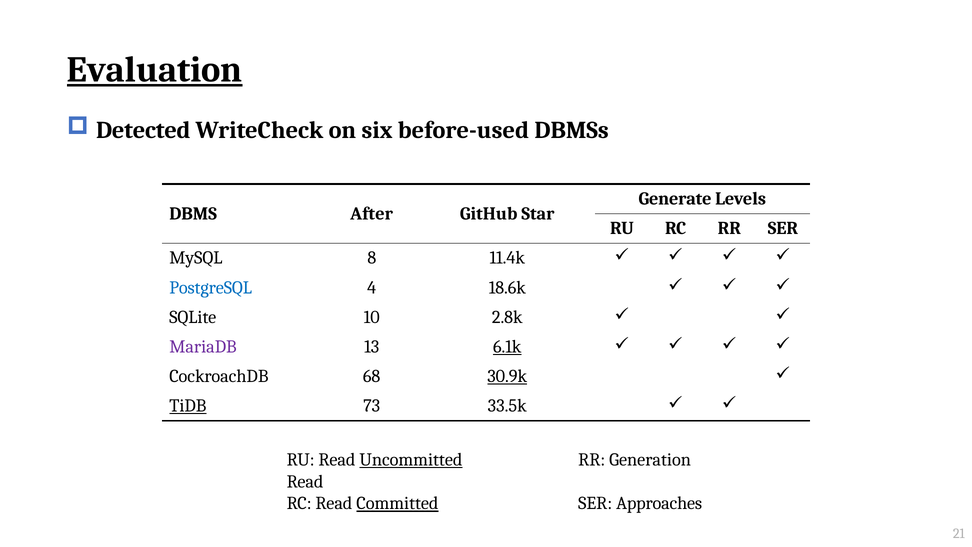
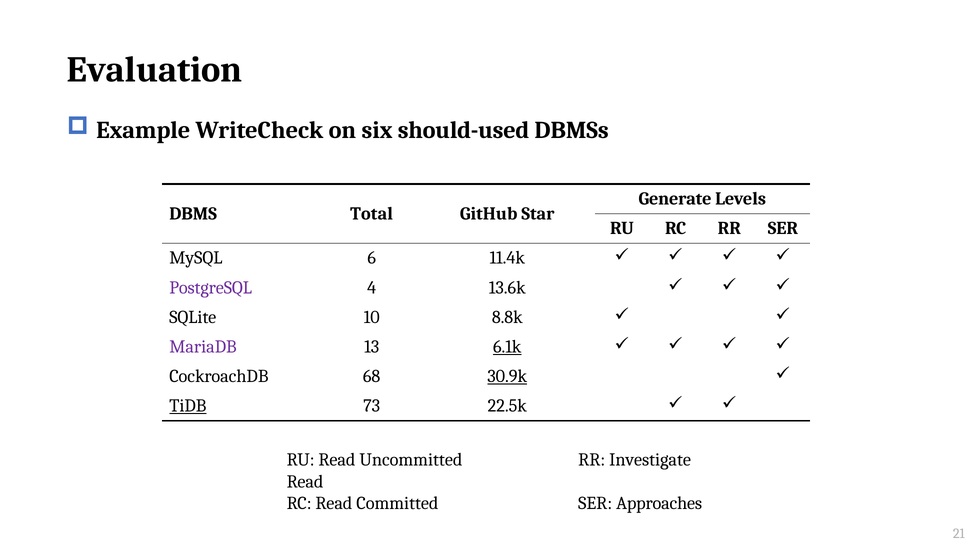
Evaluation underline: present -> none
Detected: Detected -> Example
before-used: before-used -> should-used
After: After -> Total
8: 8 -> 6
PostgreSQL colour: blue -> purple
18.6k: 18.6k -> 13.6k
2.8k: 2.8k -> 8.8k
33.5k: 33.5k -> 22.5k
Uncommitted underline: present -> none
Generation: Generation -> Investigate
Committed underline: present -> none
